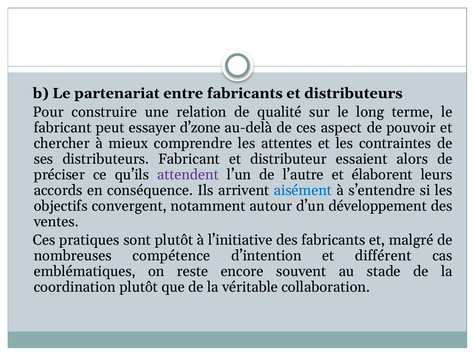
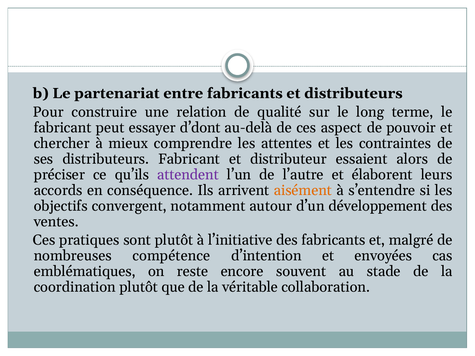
d’zone: d’zone -> d’dont
aisément colour: blue -> orange
différent: différent -> envoyées
